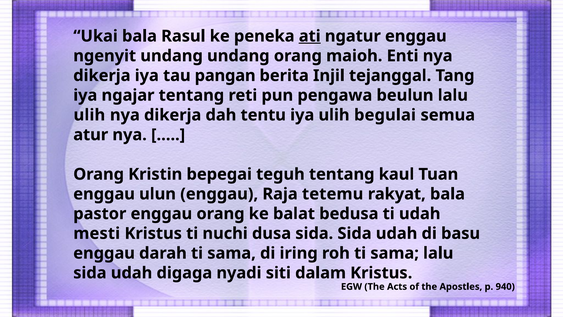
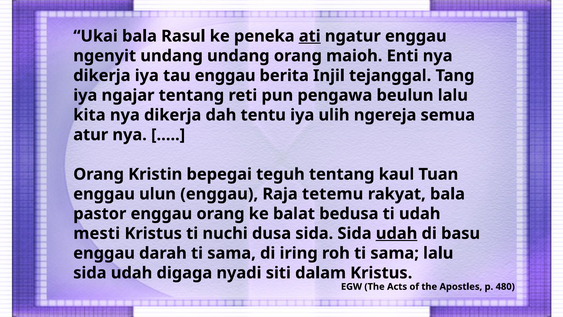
tau pangan: pangan -> enggau
ulih at (89, 115): ulih -> kita
begulai: begulai -> ngereja
udah at (397, 233) underline: none -> present
940: 940 -> 480
